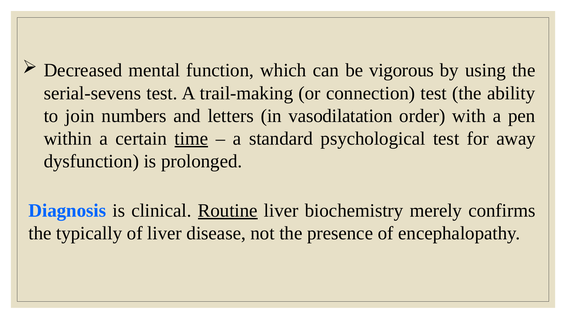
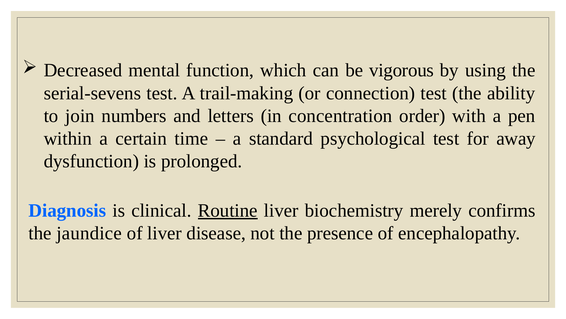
vasodilatation: vasodilatation -> concentration
time underline: present -> none
typically: typically -> jaundice
